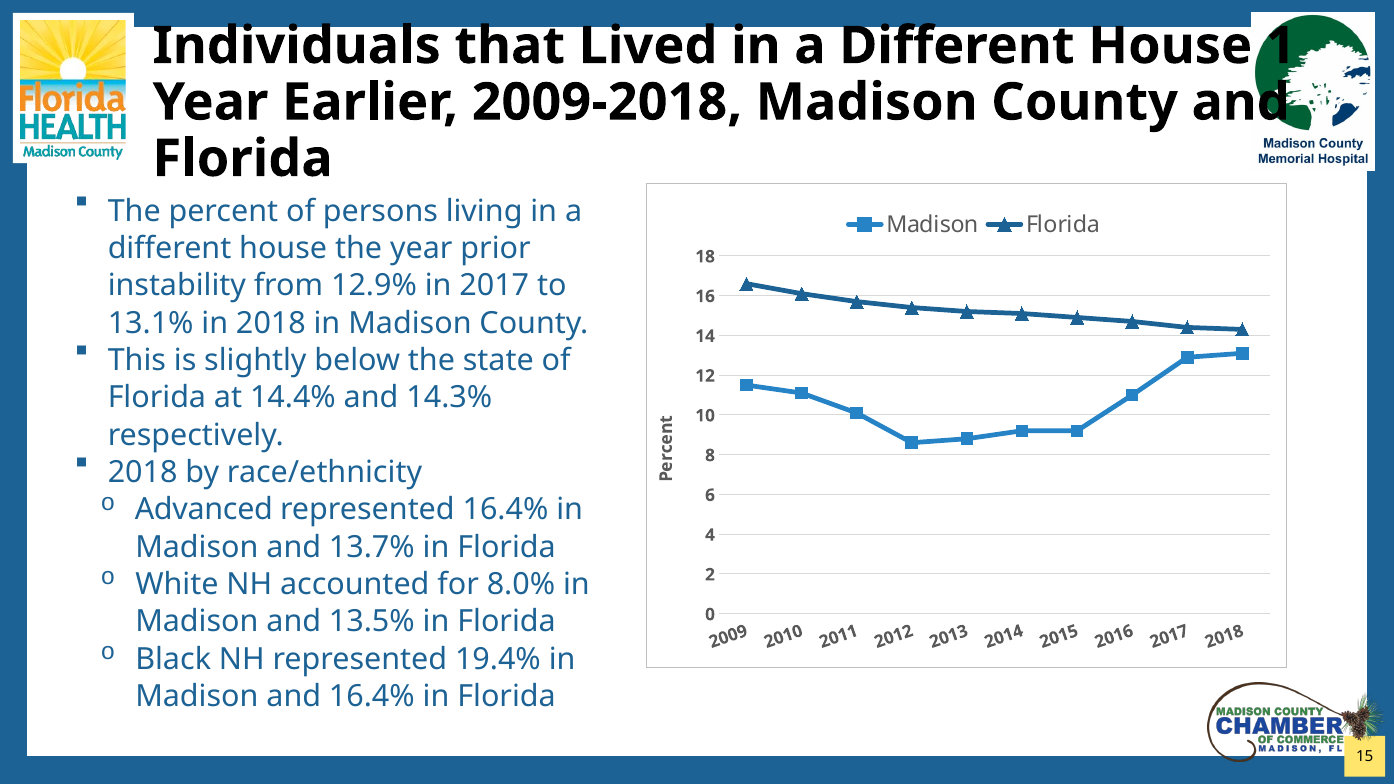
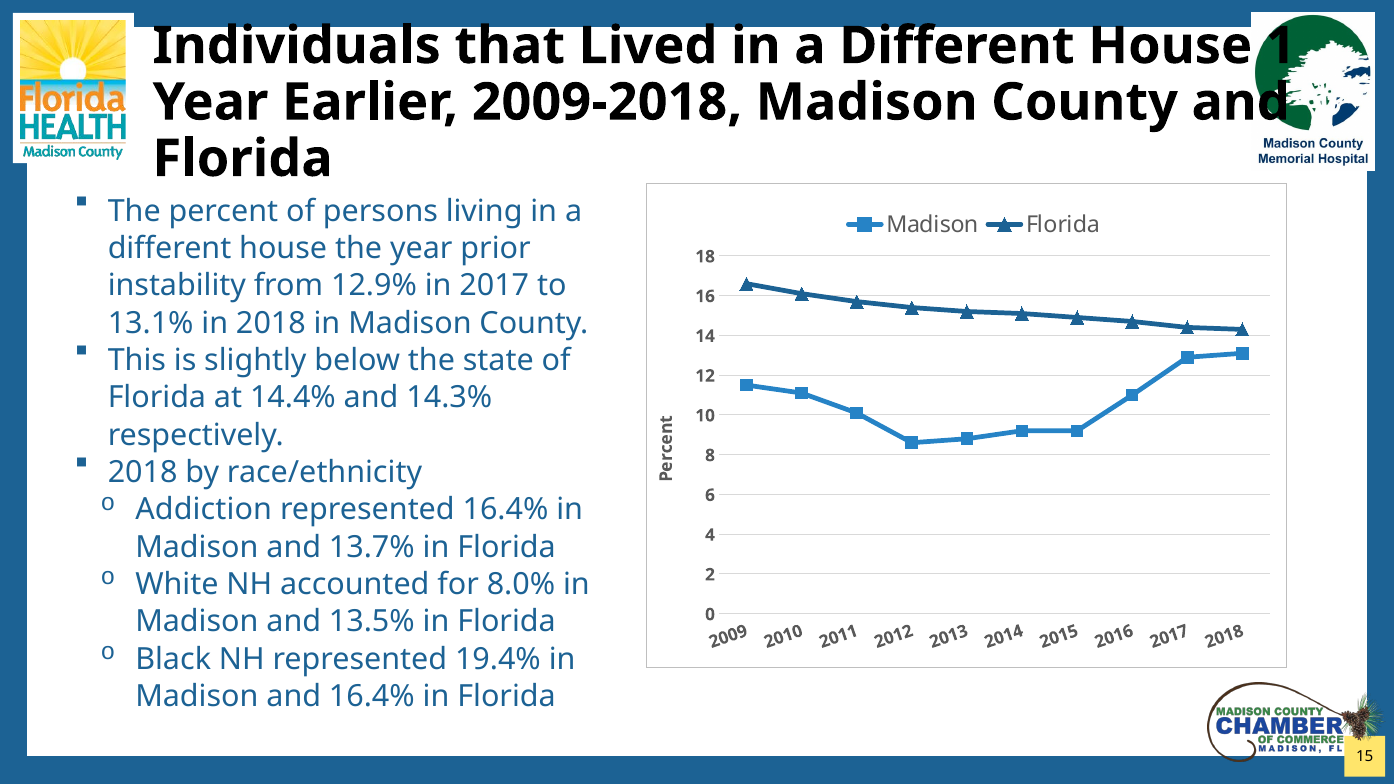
Advanced: Advanced -> Addiction
